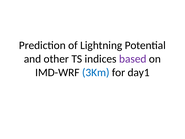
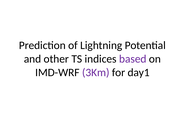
3Km colour: blue -> purple
